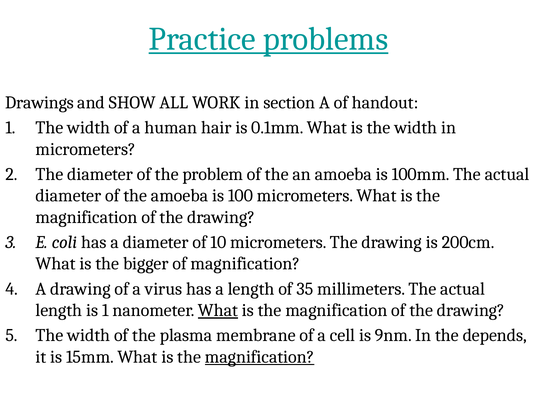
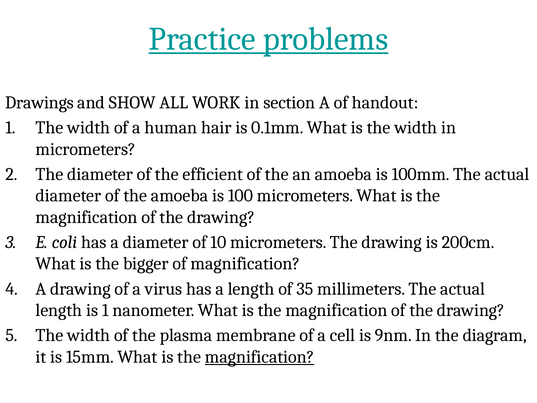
problem: problem -> efficient
What at (218, 310) underline: present -> none
depends: depends -> diagram
